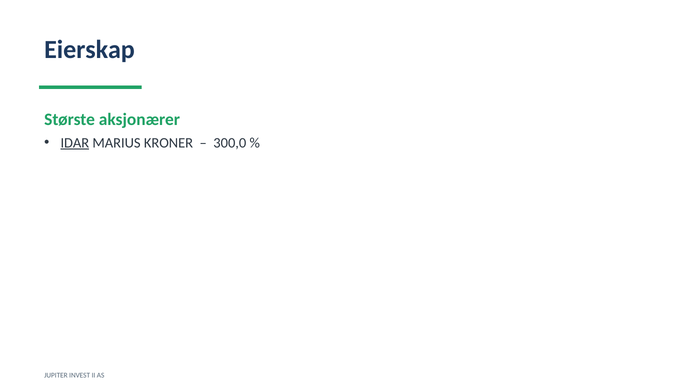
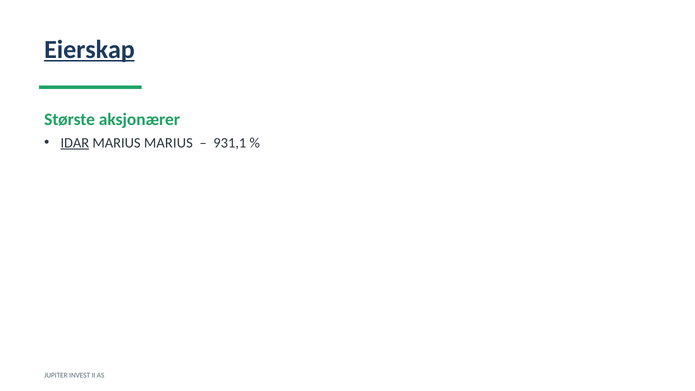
Eierskap underline: none -> present
MARIUS KRONER: KRONER -> MARIUS
300,0: 300,0 -> 931,1
